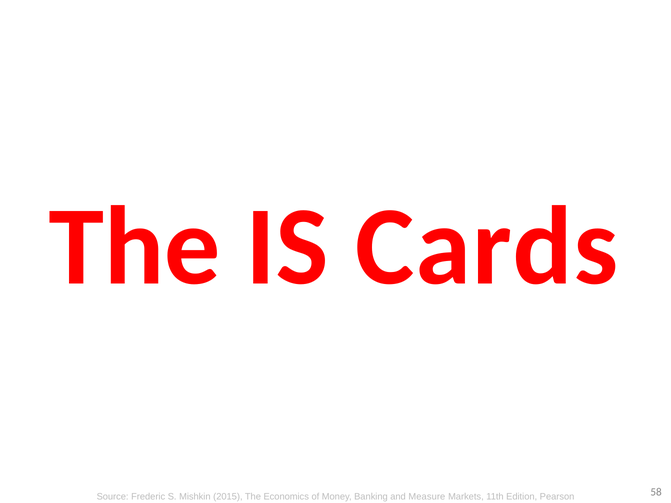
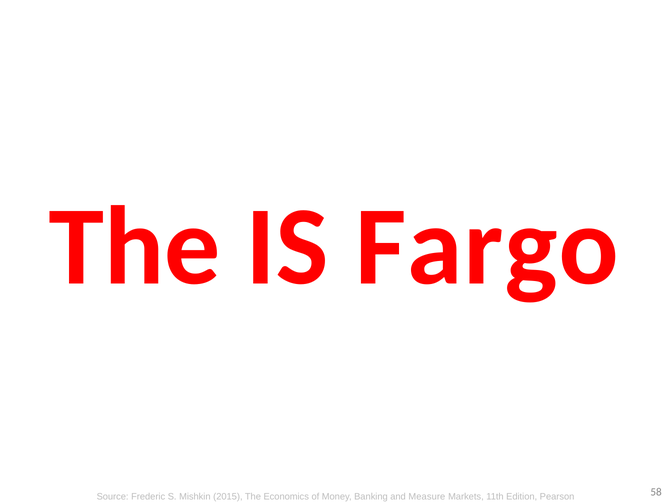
Cards: Cards -> Fargo
